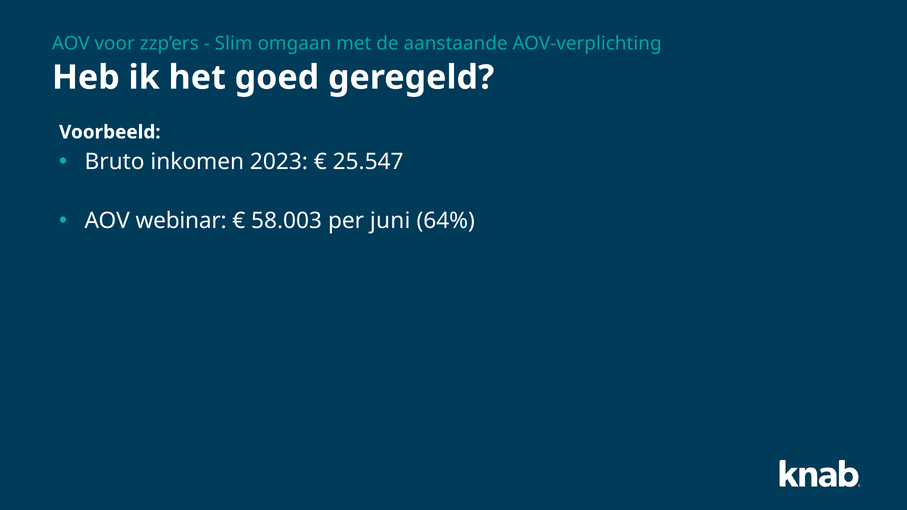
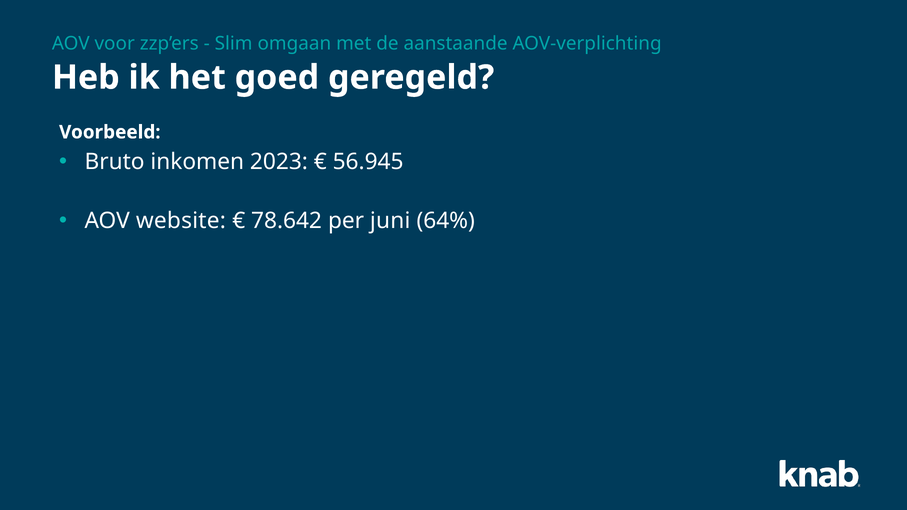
25.547: 25.547 -> 56.945
webinar: webinar -> website
58.003: 58.003 -> 78.642
